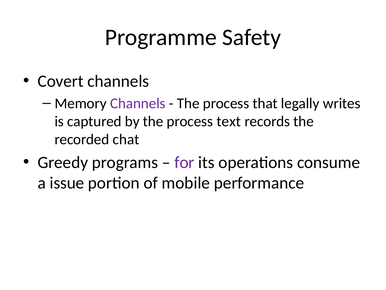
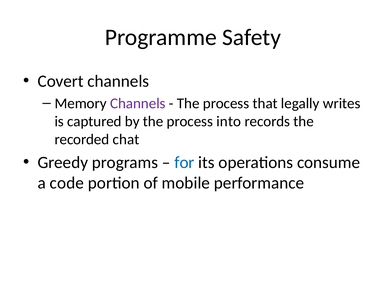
text: text -> into
for colour: purple -> blue
issue: issue -> code
